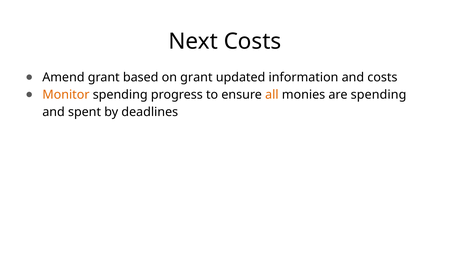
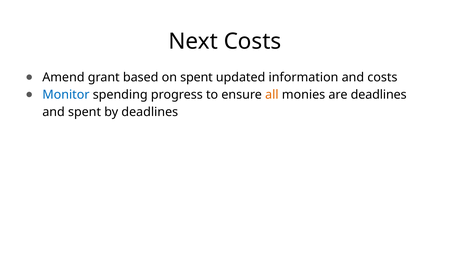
on grant: grant -> spent
Monitor colour: orange -> blue
are spending: spending -> deadlines
